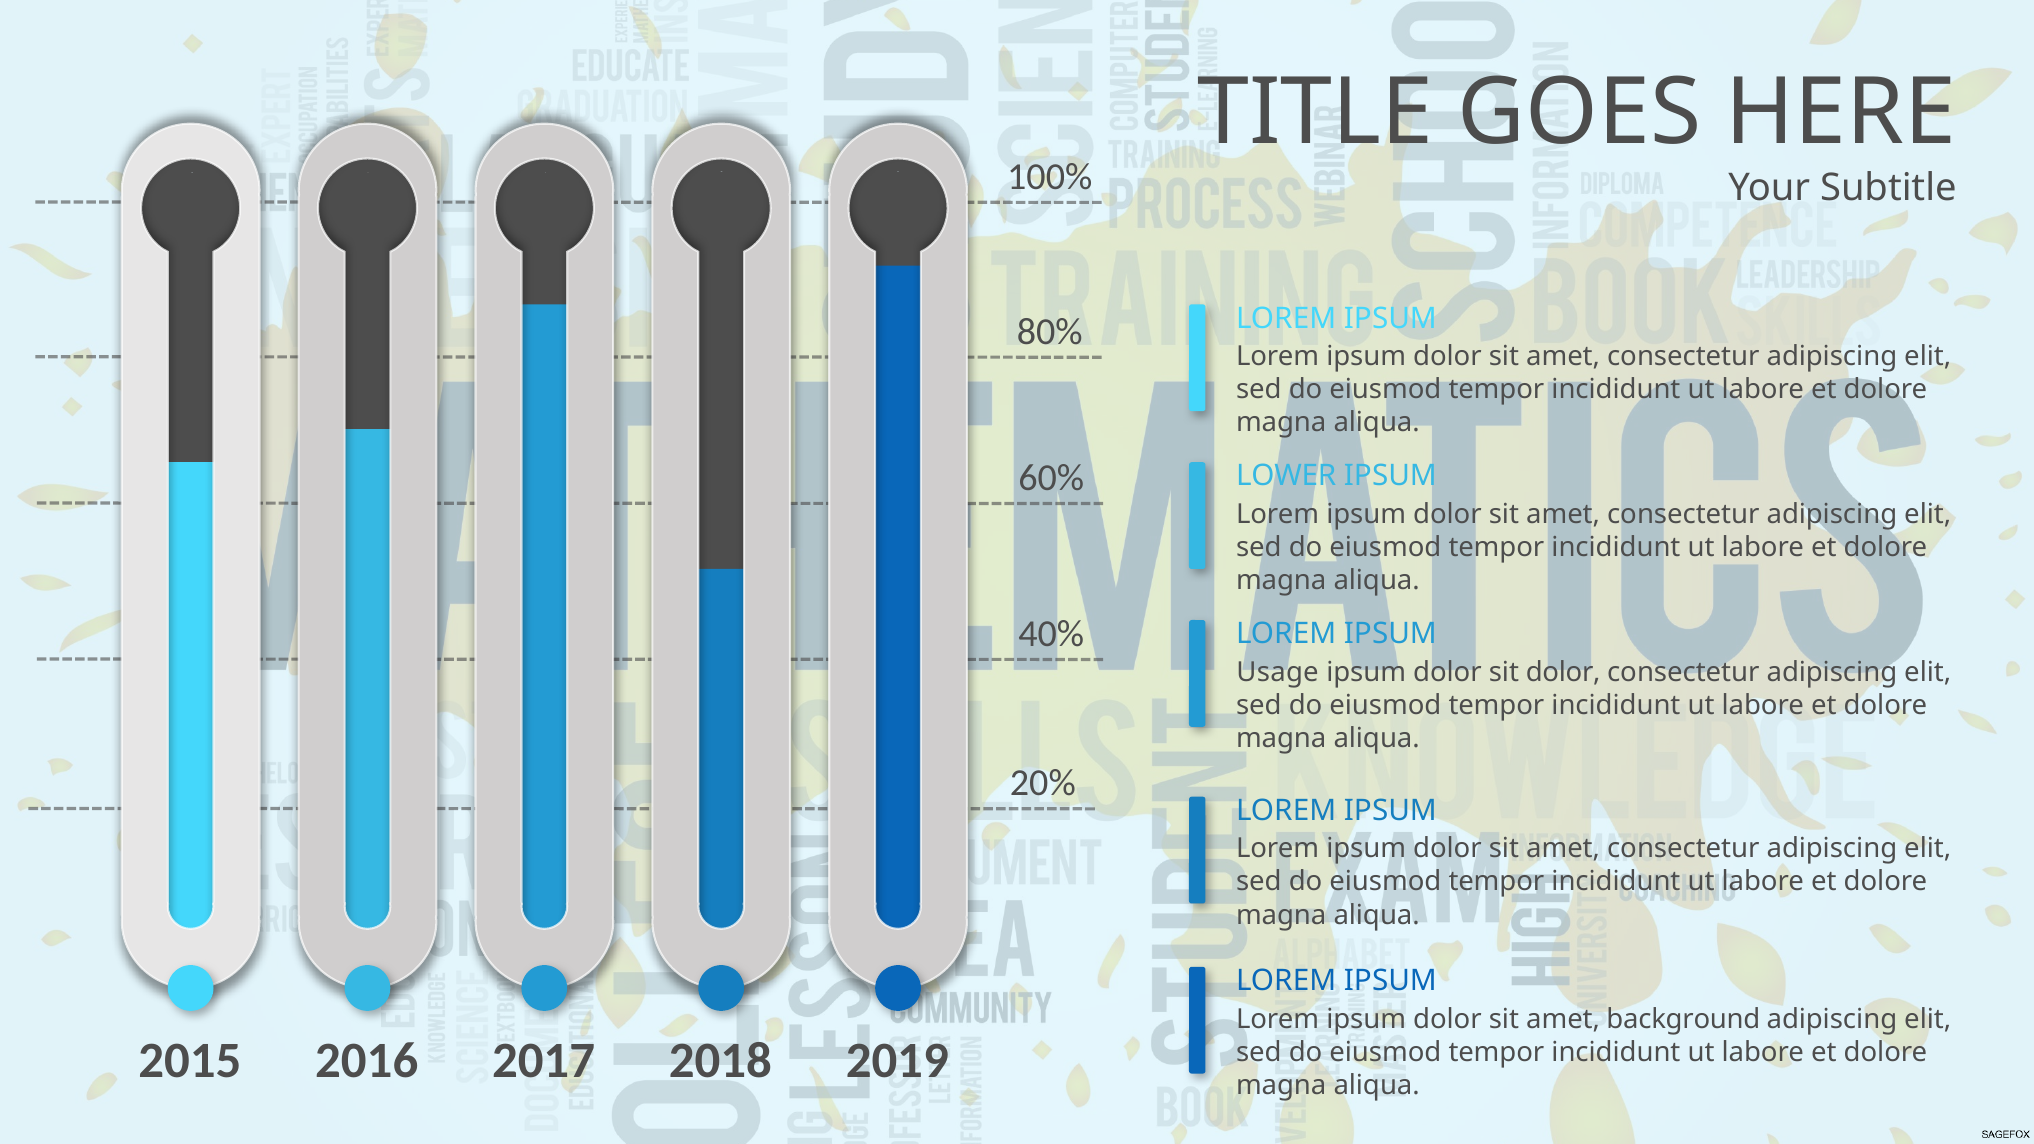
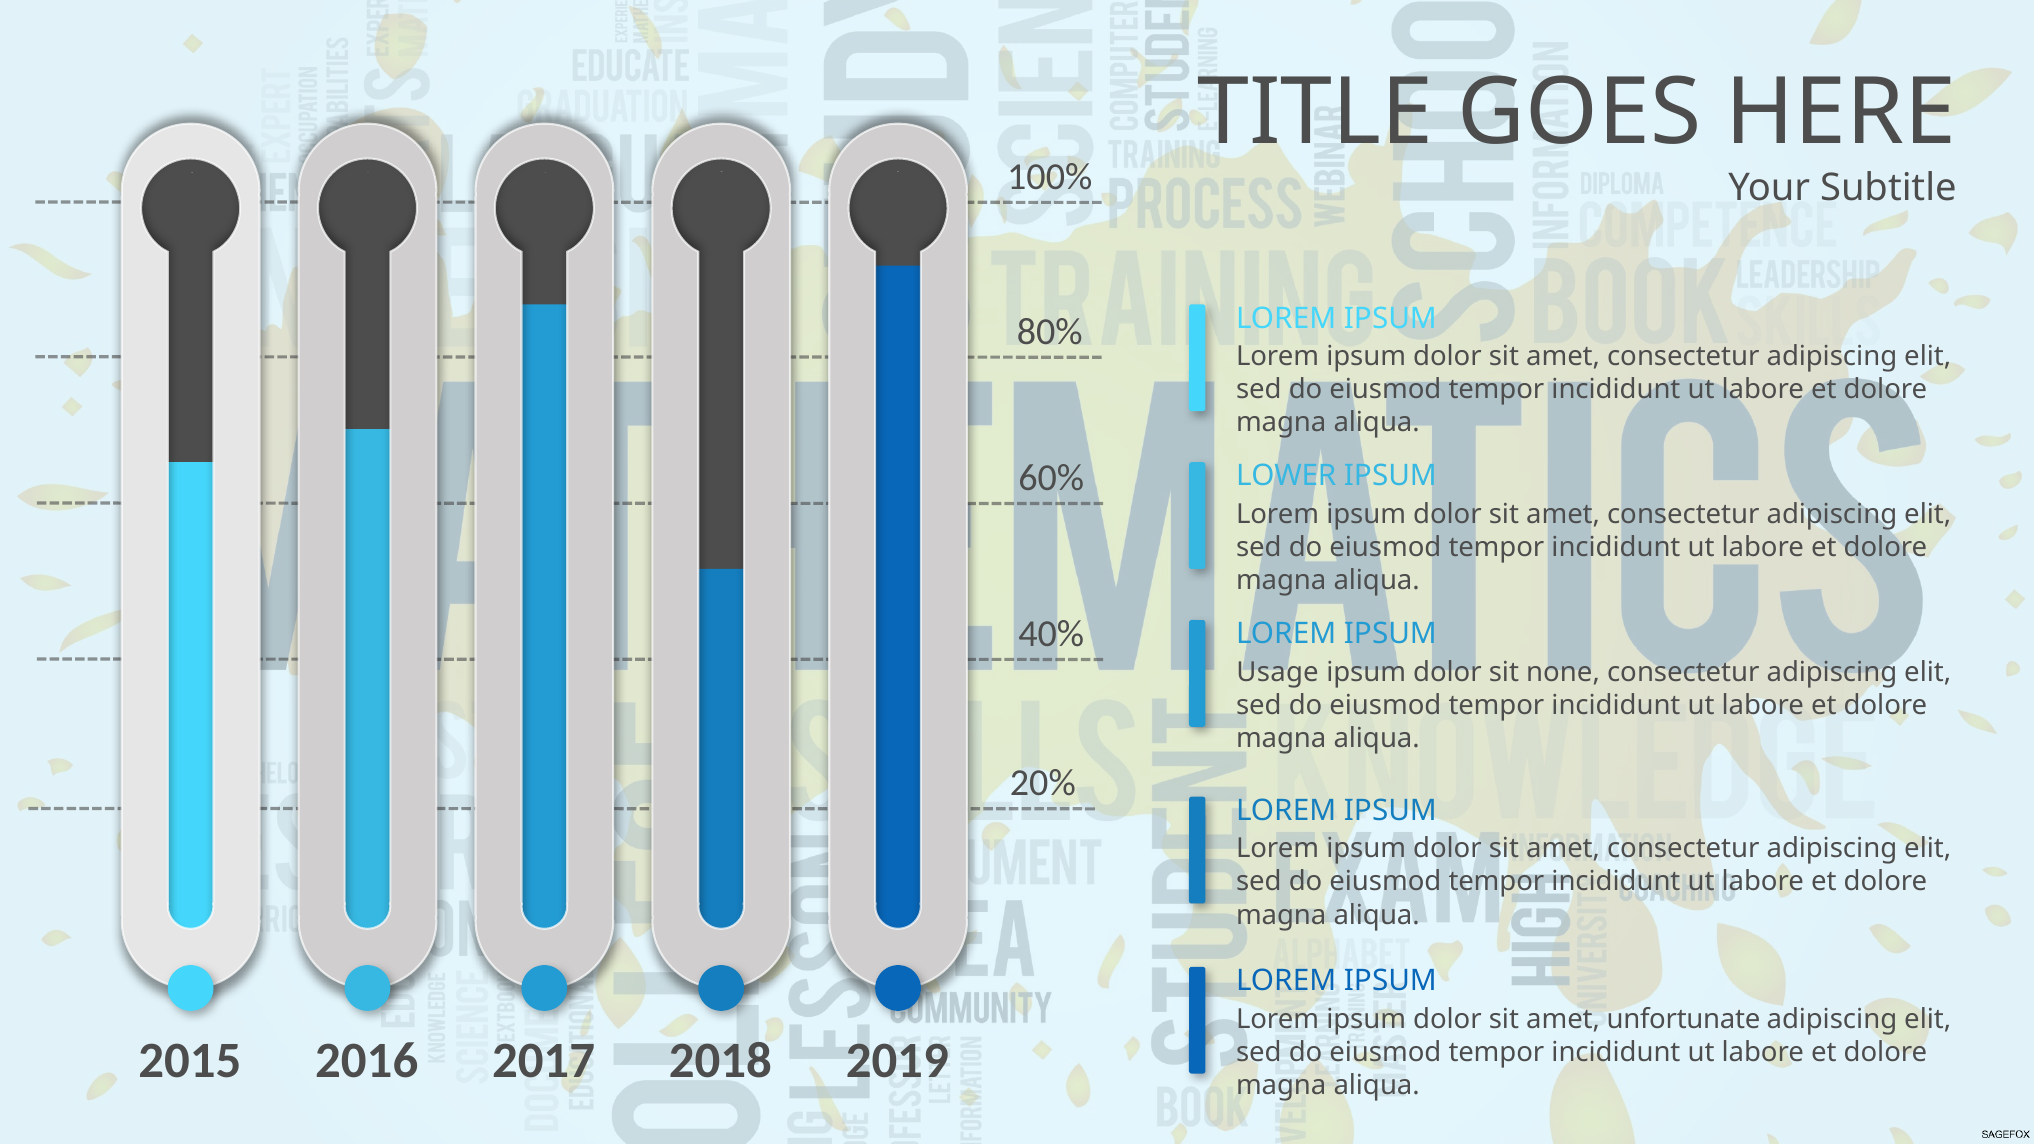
sit dolor: dolor -> none
background: background -> unfortunate
